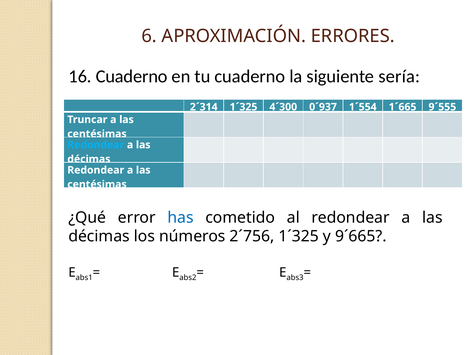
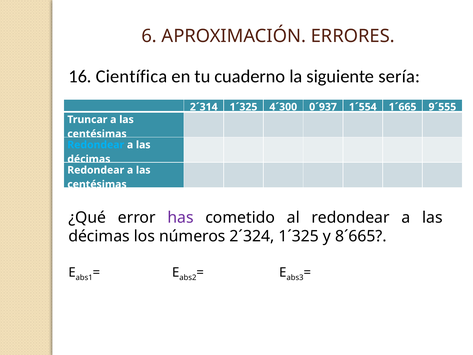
16 Cuaderno: Cuaderno -> Científica
has colour: blue -> purple
2´756: 2´756 -> 2´324
9´665: 9´665 -> 8´665
